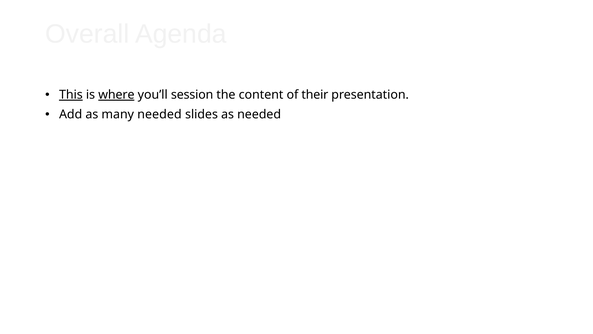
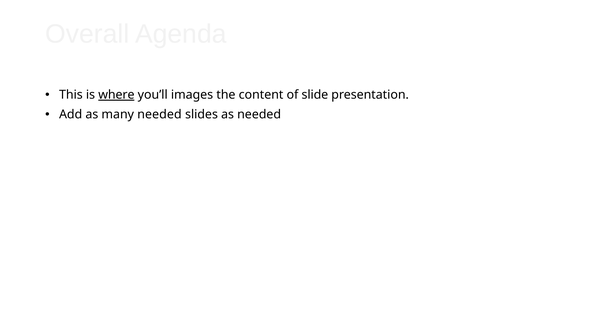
This underline: present -> none
session: session -> images
their: their -> slide
